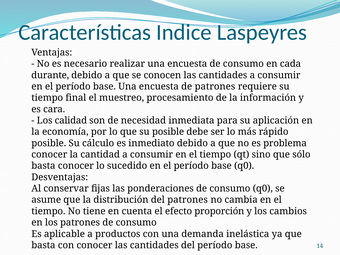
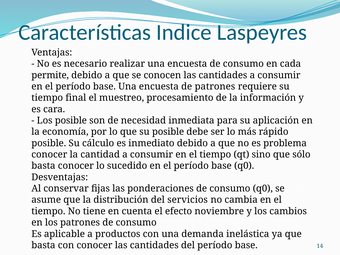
durante: durante -> permite
Los calidad: calidad -> posible
del patrones: patrones -> servicios
proporción: proporción -> noviembre
